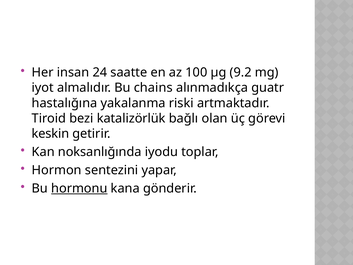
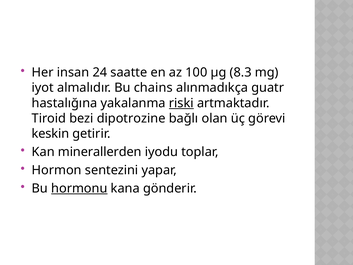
9.2: 9.2 -> 8.3
riski underline: none -> present
katalizörlük: katalizörlük -> dipotrozine
noksanlığında: noksanlığında -> minerallerden
